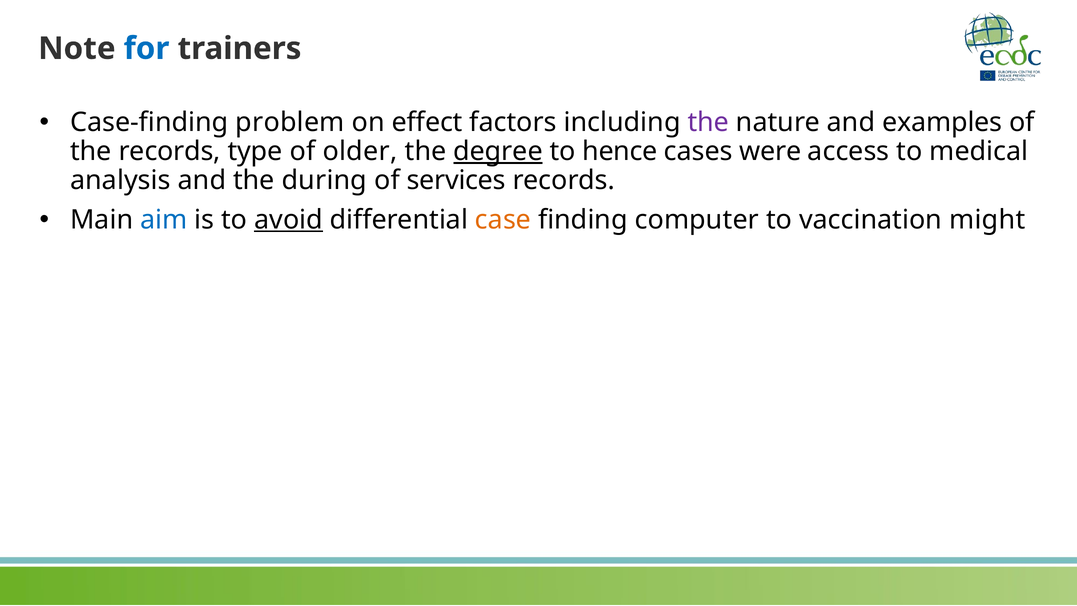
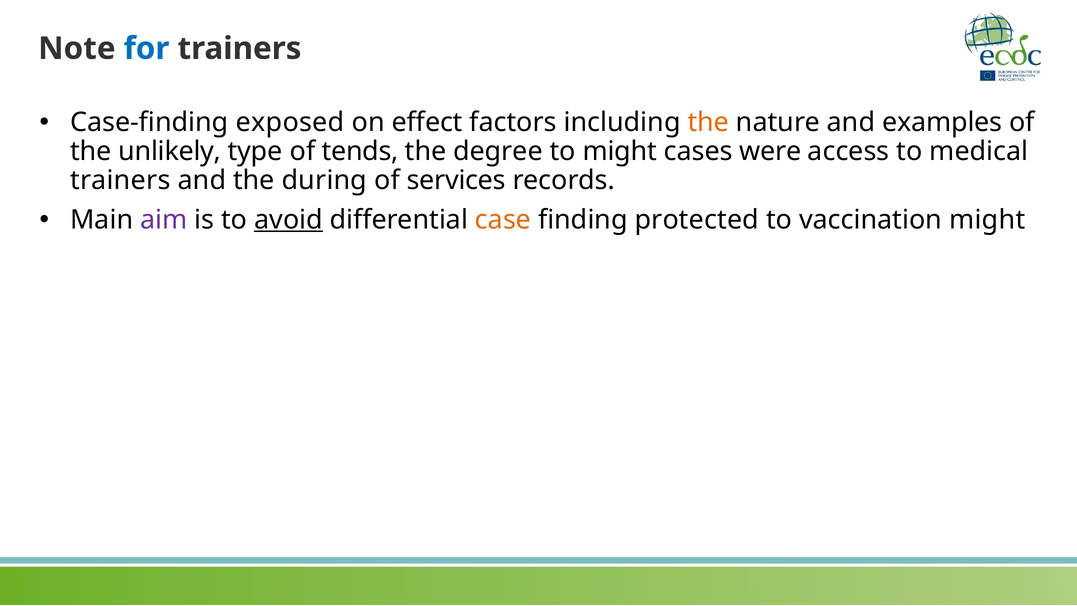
problem: problem -> exposed
the at (708, 122) colour: purple -> orange
the records: records -> unlikely
older: older -> tends
degree underline: present -> none
to hence: hence -> might
analysis at (120, 180): analysis -> trainers
aim colour: blue -> purple
computer: computer -> protected
